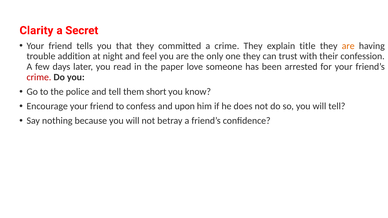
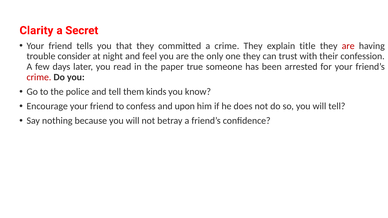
are at (348, 46) colour: orange -> red
addition: addition -> consider
love: love -> true
short: short -> kinds
